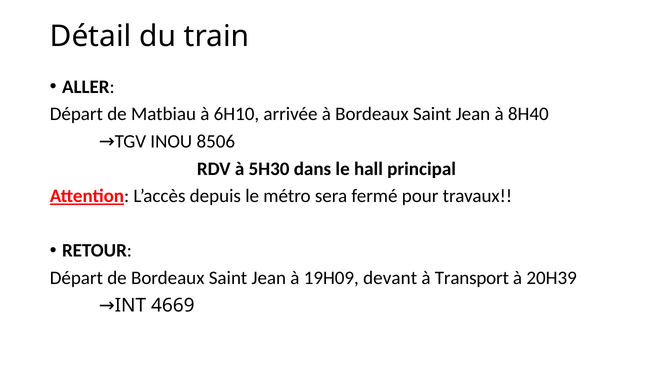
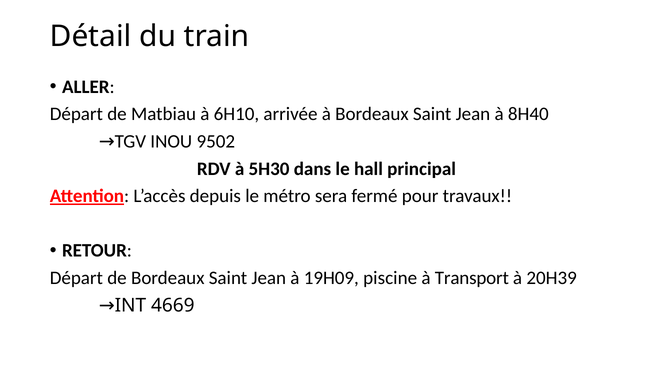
8506: 8506 -> 9502
devant: devant -> piscine
